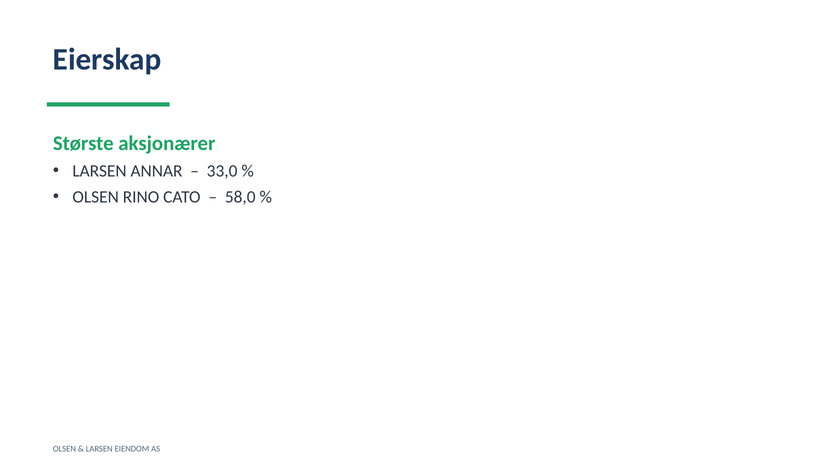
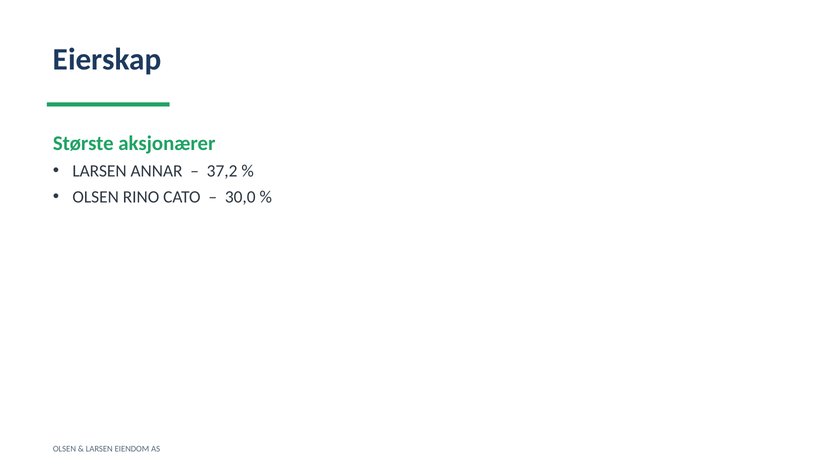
33,0: 33,0 -> 37,2
58,0: 58,0 -> 30,0
